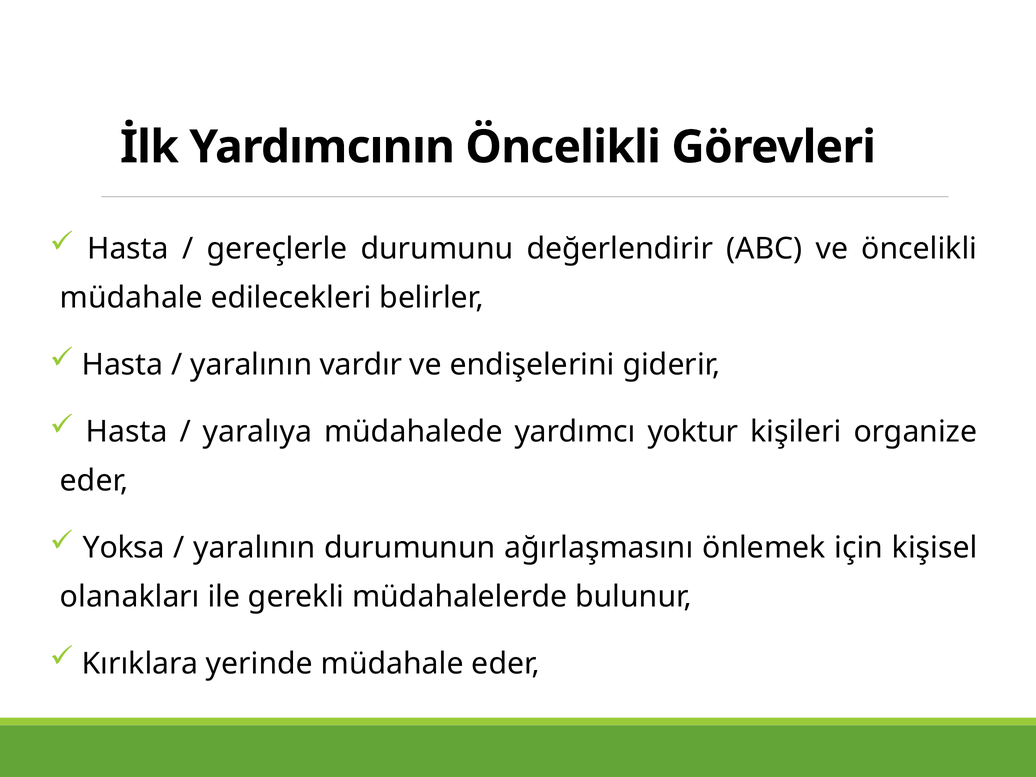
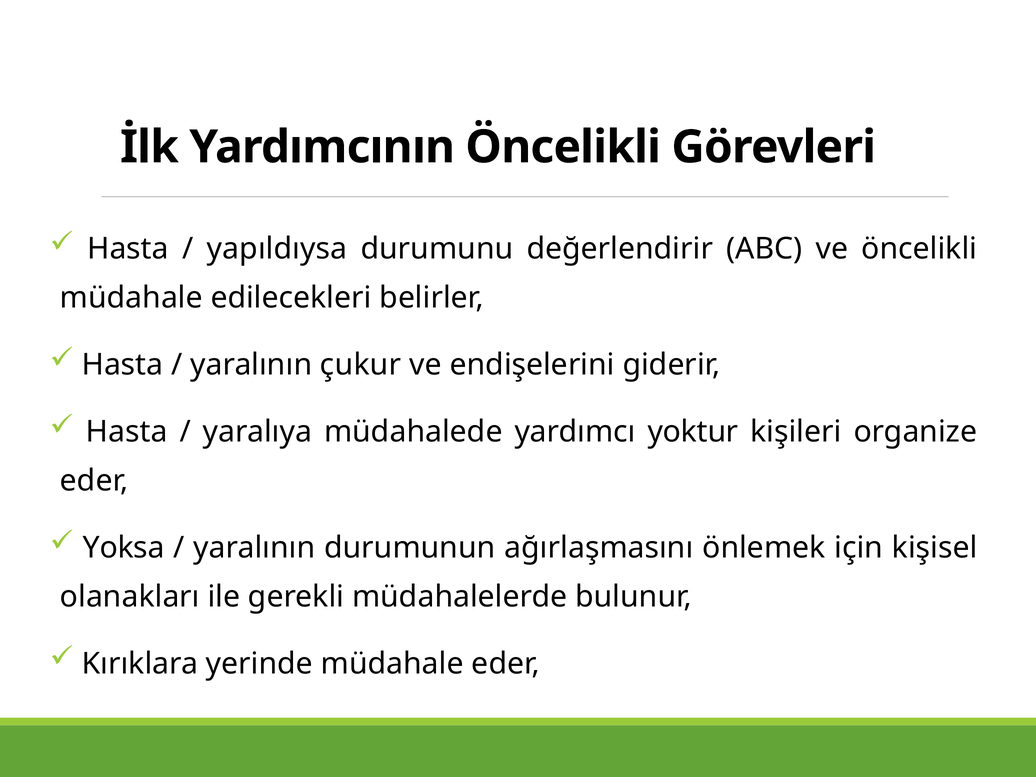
gereçlerle: gereçlerle -> yapıldıysa
vardır: vardır -> çukur
